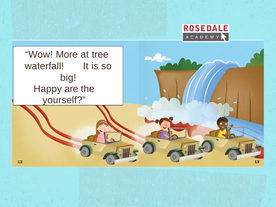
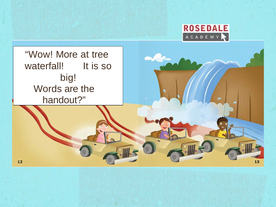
Happy: Happy -> Words
yourself: yourself -> handout
